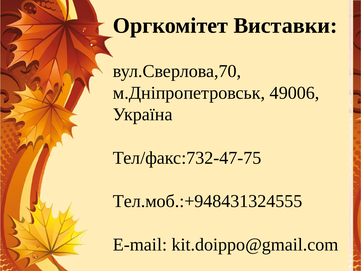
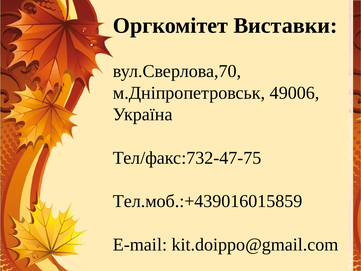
Тел.моб.:+948431324555: Тел.моб.:+948431324555 -> Тел.моб.:+439016015859
